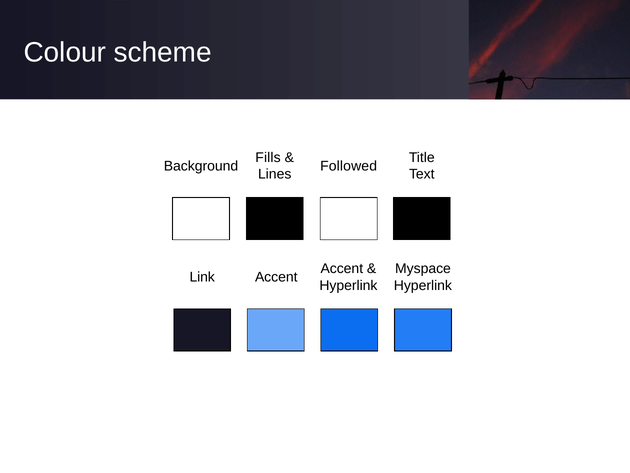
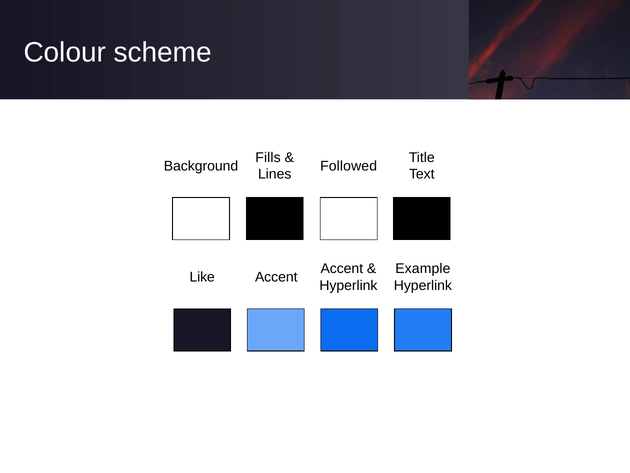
Myspace: Myspace -> Example
Link: Link -> Like
